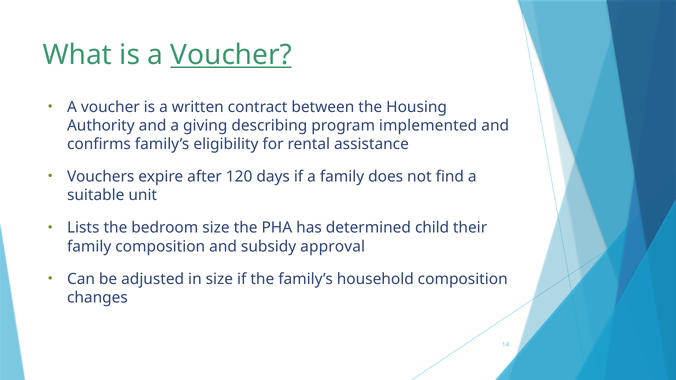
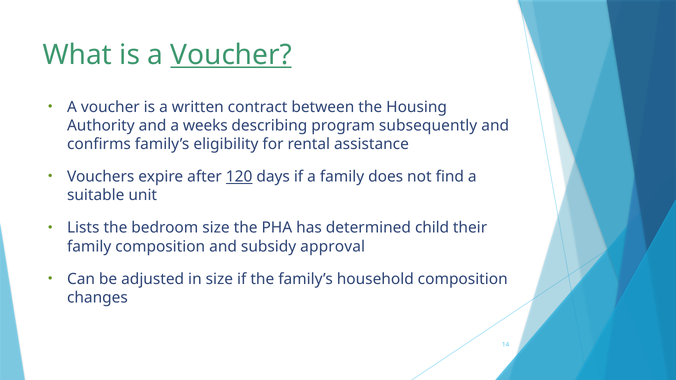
giving: giving -> weeks
implemented: implemented -> subsequently
120 underline: none -> present
